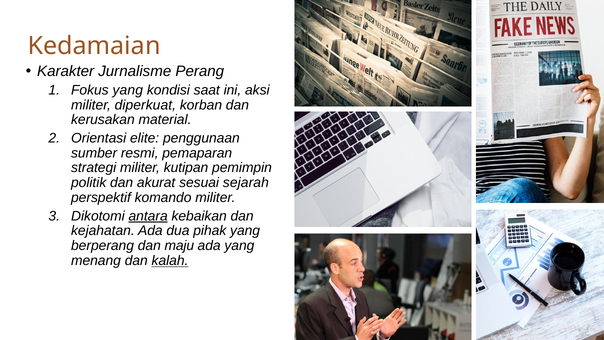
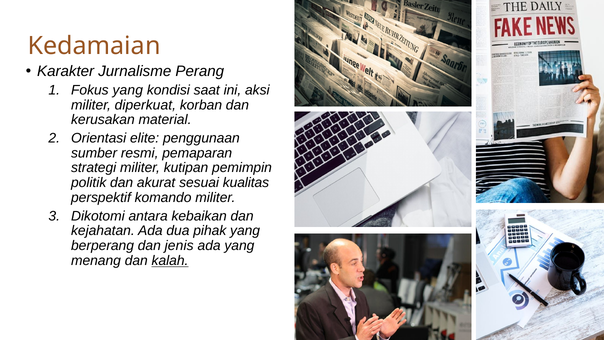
sejarah: sejarah -> kualitas
antara underline: present -> none
maju: maju -> jenis
